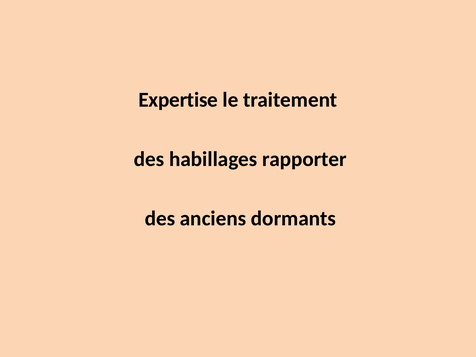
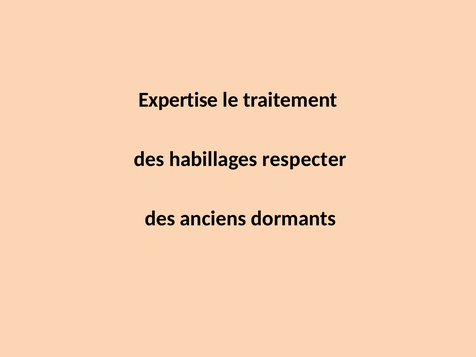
rapporter: rapporter -> respecter
